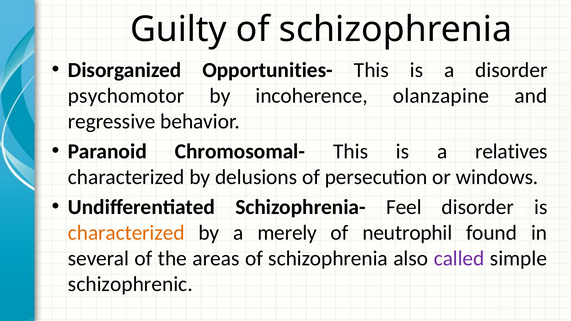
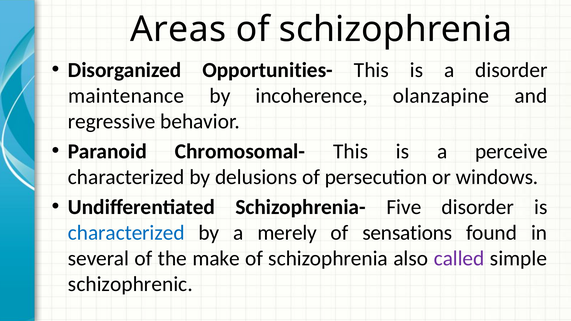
Guilty: Guilty -> Areas
psychomotor: psychomotor -> maintenance
relatives: relatives -> perceive
Feel: Feel -> Five
characterized at (126, 233) colour: orange -> blue
neutrophil: neutrophil -> sensations
areas: areas -> make
